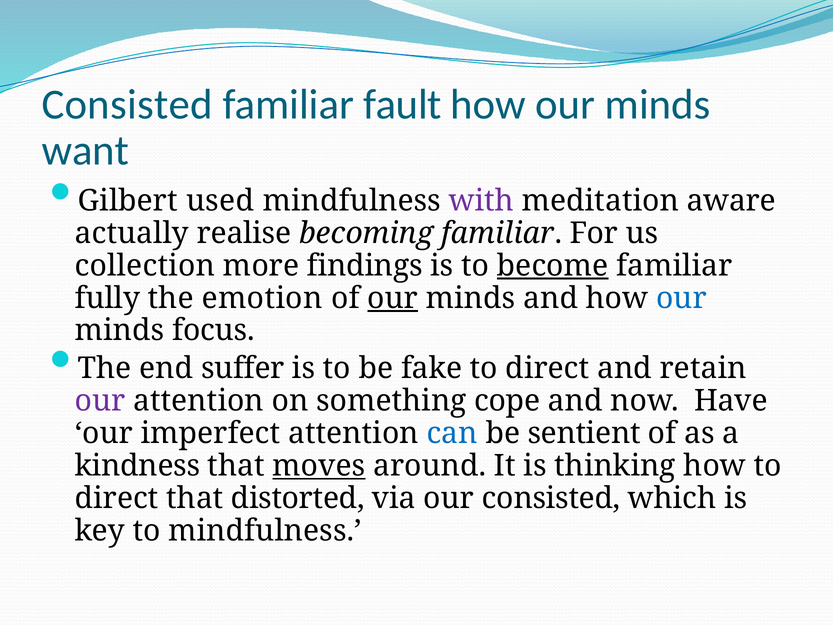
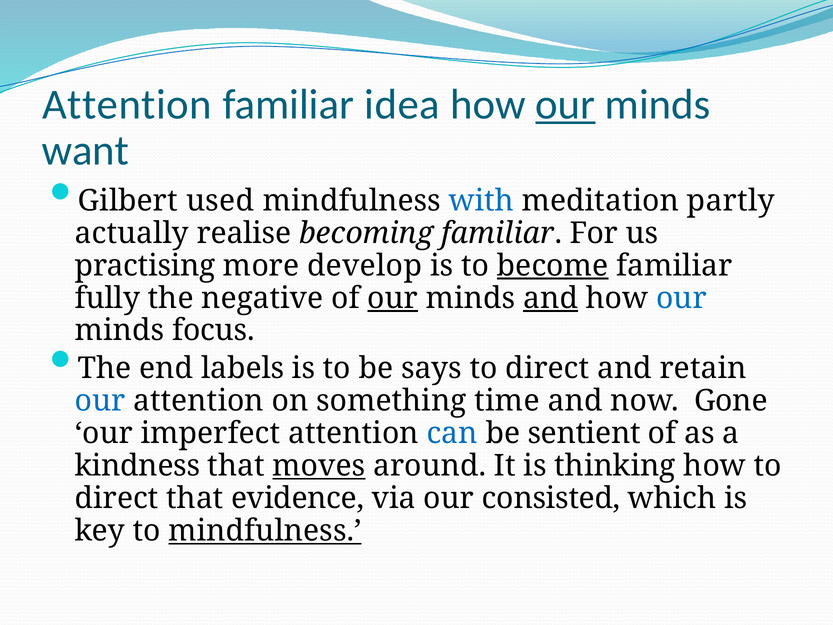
Consisted at (127, 104): Consisted -> Attention
fault: fault -> idea
our at (565, 104) underline: none -> present
with colour: purple -> blue
aware: aware -> partly
collection: collection -> practising
findings: findings -> develop
emotion: emotion -> negative
and at (551, 298) underline: none -> present
suffer: suffer -> labels
fake: fake -> says
our at (100, 401) colour: purple -> blue
cope: cope -> time
Have: Have -> Gone
distorted: distorted -> evidence
mindfulness at (265, 531) underline: none -> present
